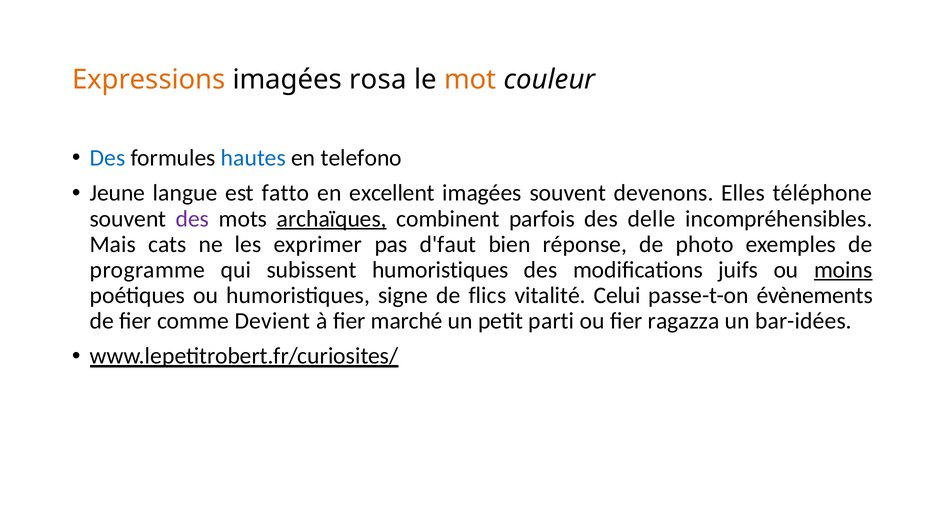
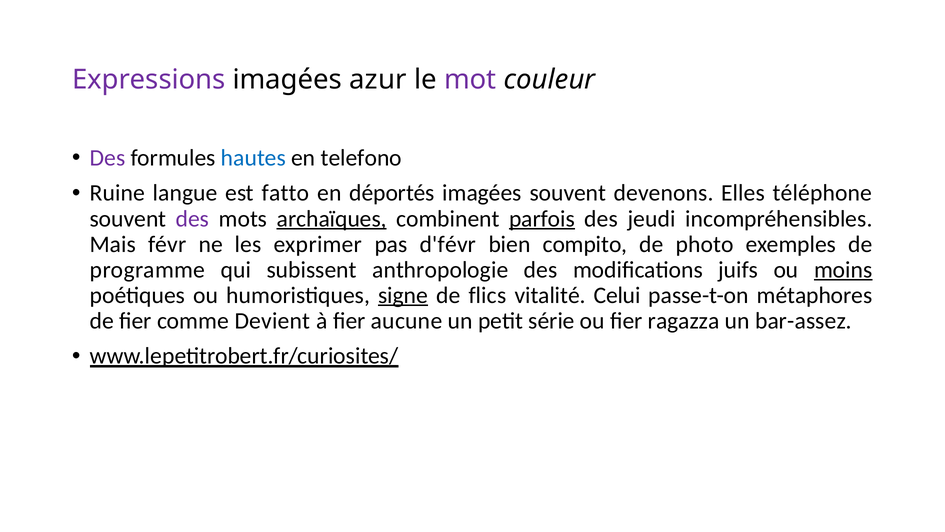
Expressions colour: orange -> purple
rosa: rosa -> azur
mot colour: orange -> purple
Des at (108, 158) colour: blue -> purple
Jeune: Jeune -> Ruine
excellent: excellent -> déportés
parfois underline: none -> present
delle: delle -> jeudi
cats: cats -> févr
d'faut: d'faut -> d'févr
réponse: réponse -> compito
subissent humoristiques: humoristiques -> anthropologie
signe underline: none -> present
évènements: évènements -> métaphores
marché: marché -> aucune
parti: parti -> série
bar-idées: bar-idées -> bar-assez
